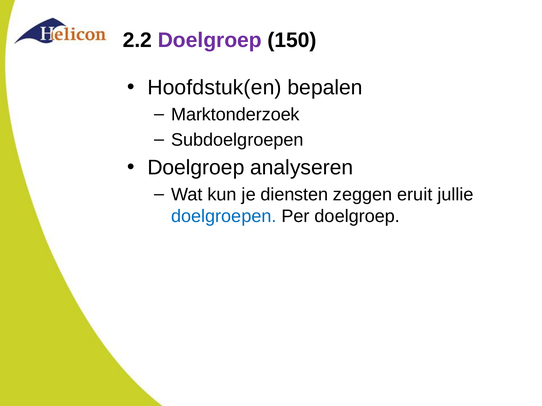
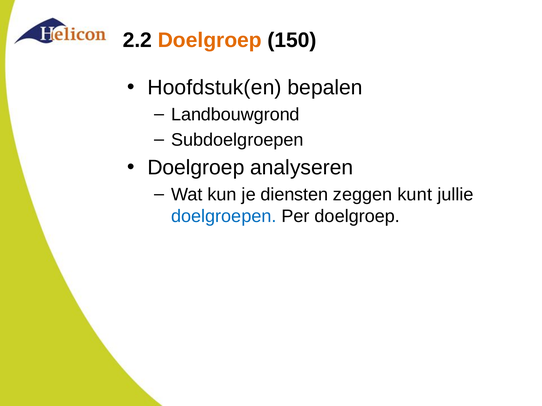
Doelgroep at (210, 40) colour: purple -> orange
Marktonderzoek: Marktonderzoek -> Landbouwgrond
eruit: eruit -> kunt
